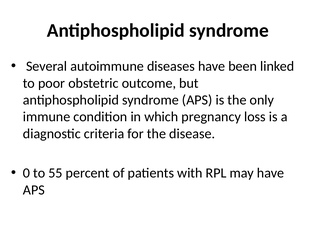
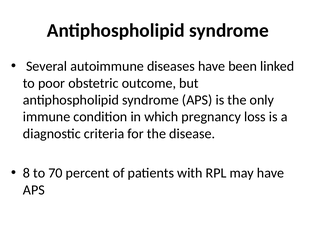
0: 0 -> 8
55: 55 -> 70
